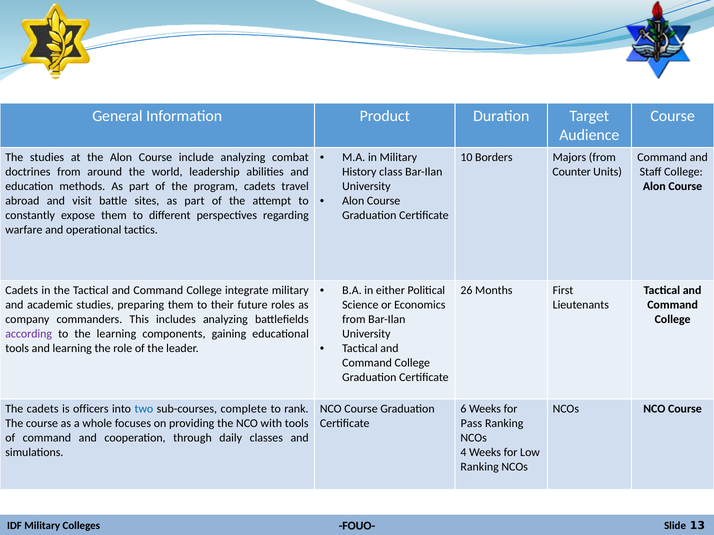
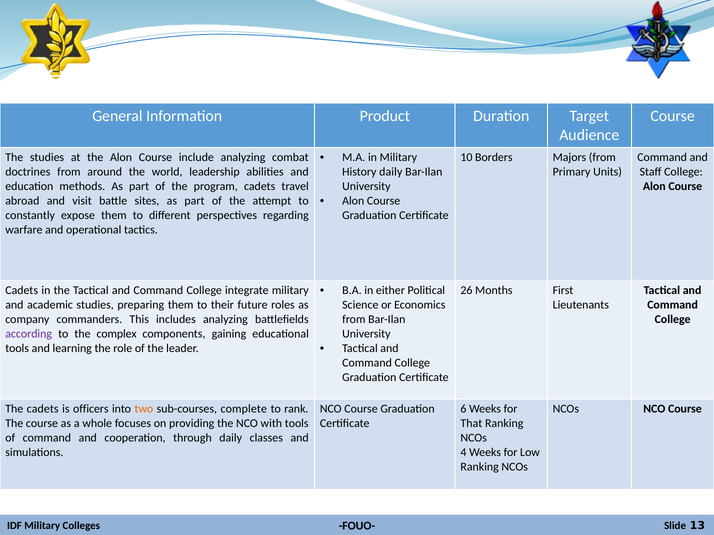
History class: class -> daily
Counter: Counter -> Primary
the learning: learning -> complex
two colour: blue -> orange
Pass: Pass -> That
